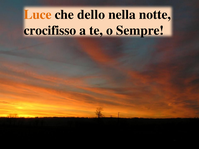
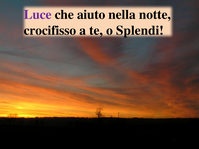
Luce colour: orange -> purple
dello: dello -> aiuto
Sempre: Sempre -> Splendi
